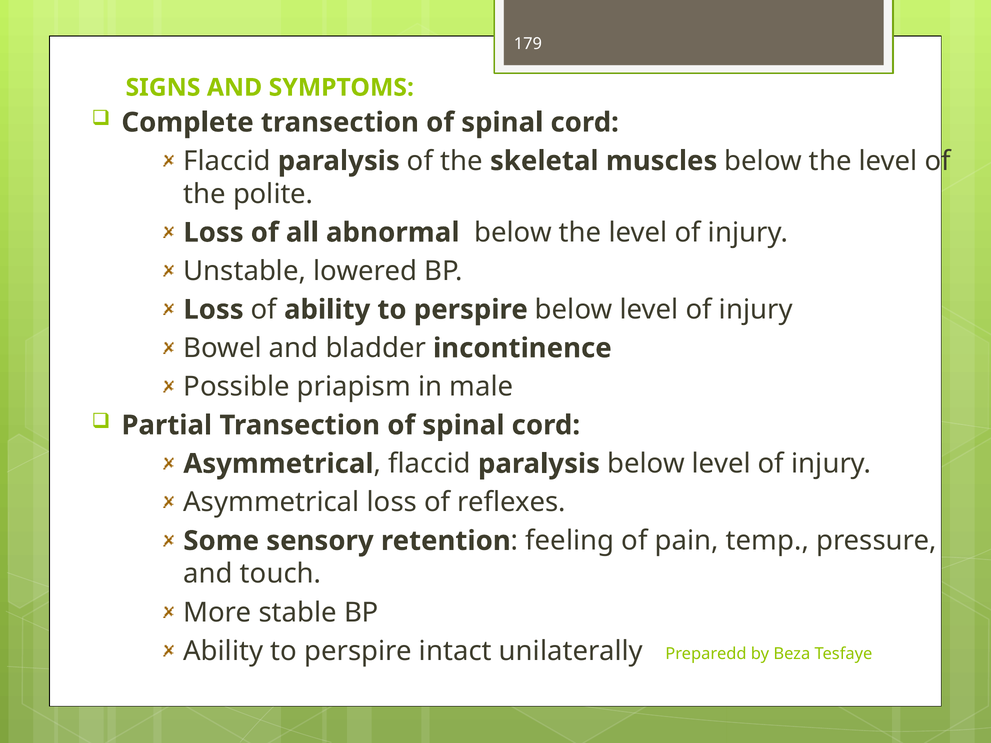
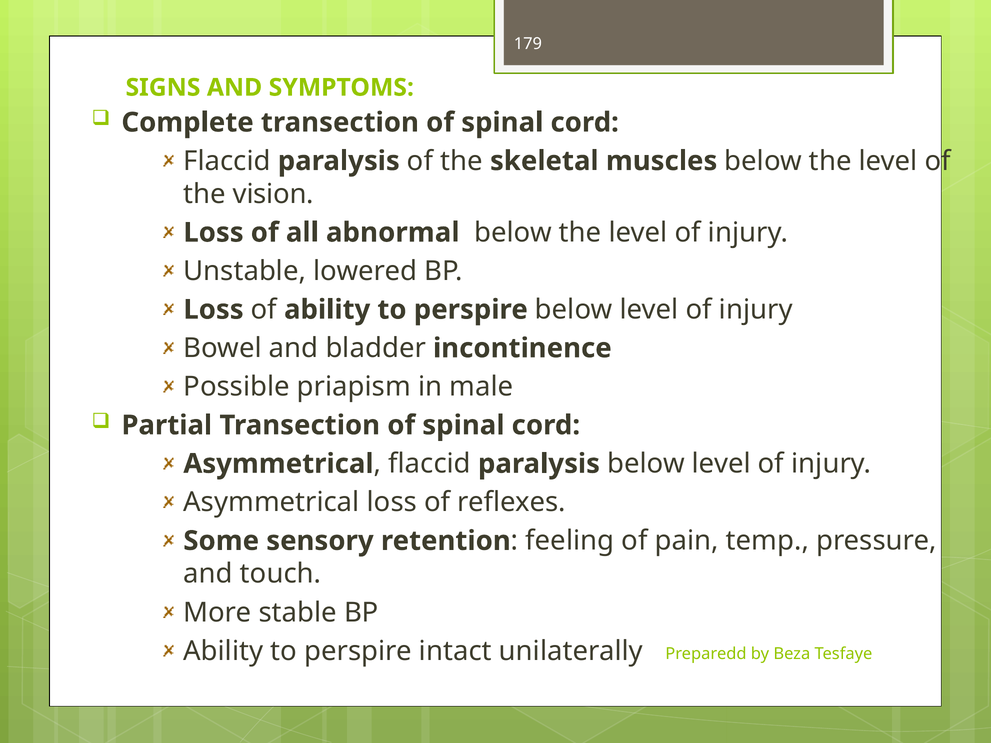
polite: polite -> vision
